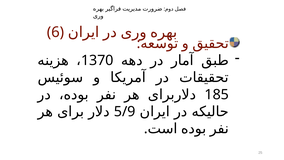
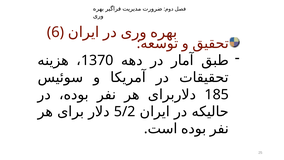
5/9: 5/9 -> 5/2
